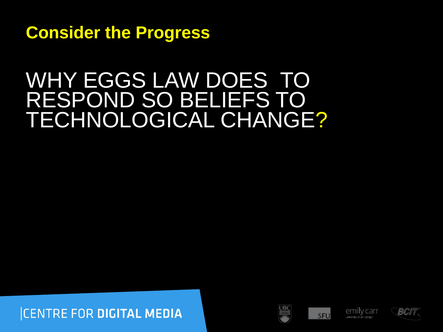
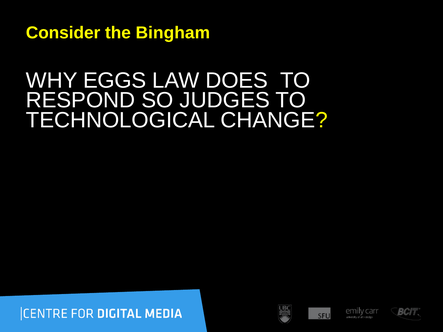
Progress: Progress -> Bingham
BELIEFS: BELIEFS -> JUDGES
